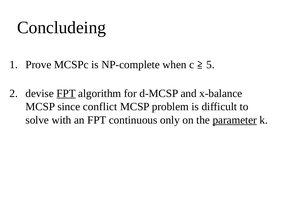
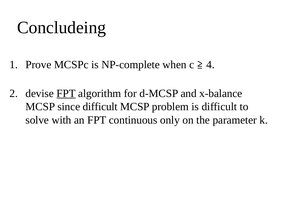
5: 5 -> 4
since conflict: conflict -> difficult
parameter underline: present -> none
